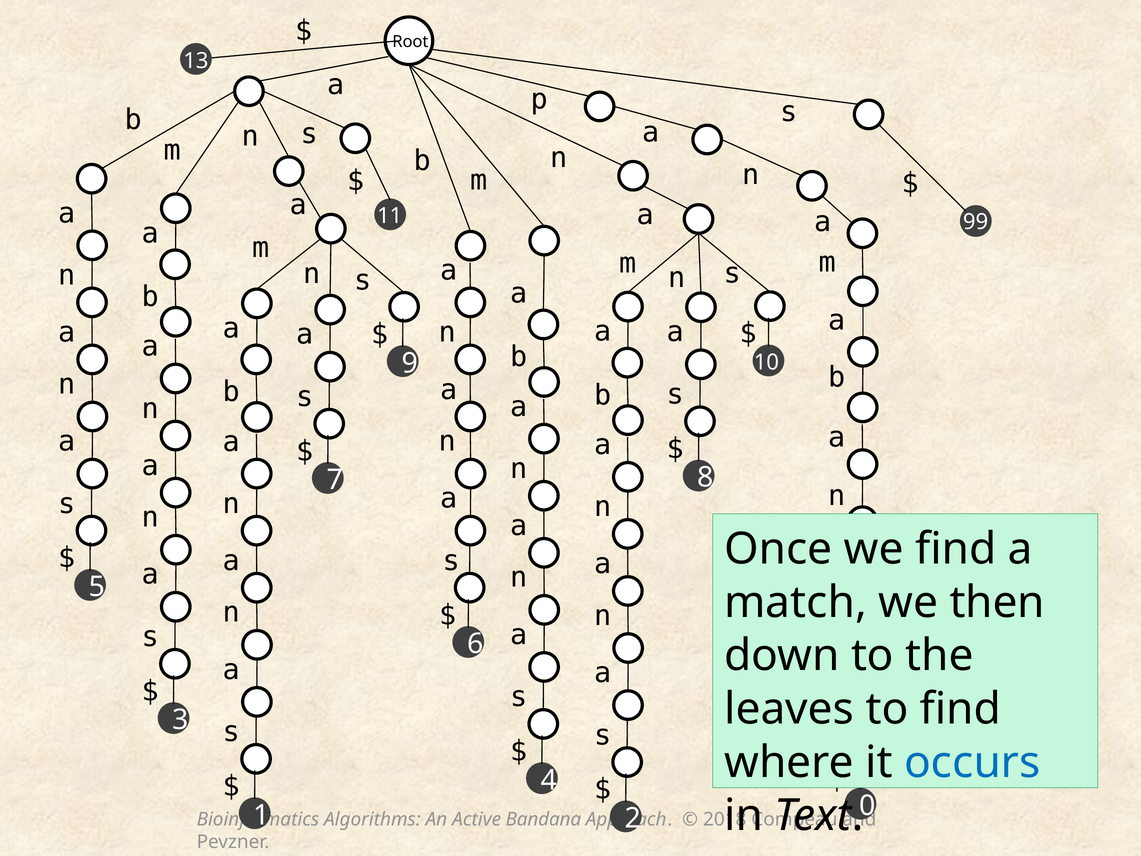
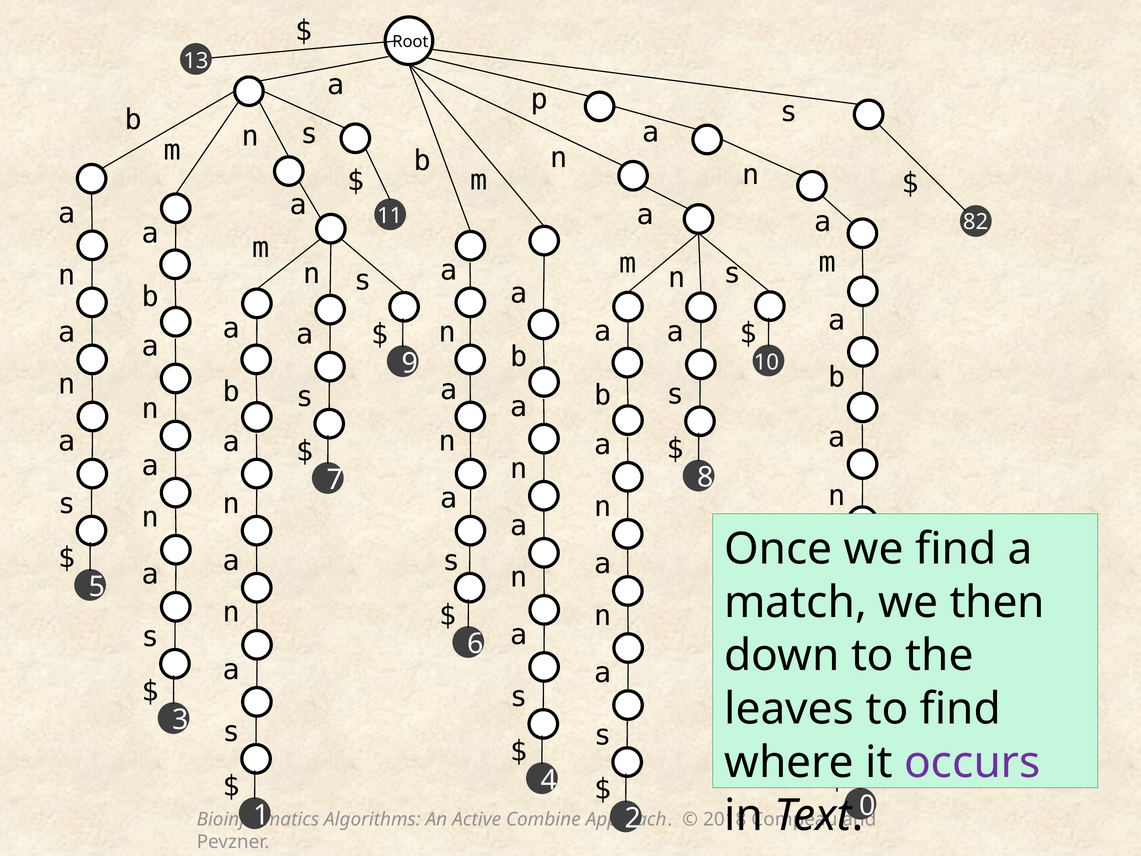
99: 99 -> 82
occurs colour: blue -> purple
Bandana: Bandana -> Combine
